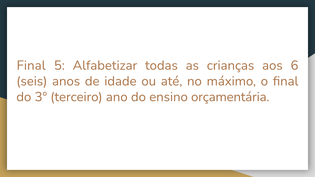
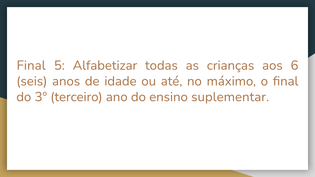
orçamentária: orçamentária -> suplementar
